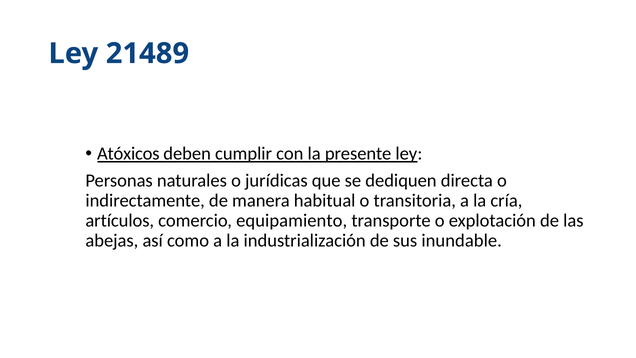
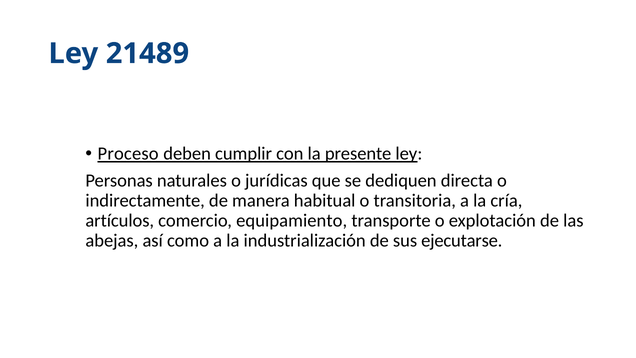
Atóxicos: Atóxicos -> Proceso
inundable: inundable -> ejecutarse
